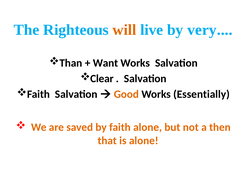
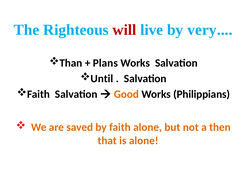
will colour: orange -> red
Want: Want -> Plans
Clear: Clear -> Until
Essentially: Essentially -> Philippians
